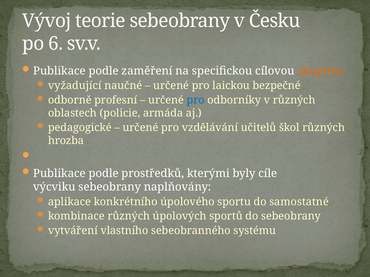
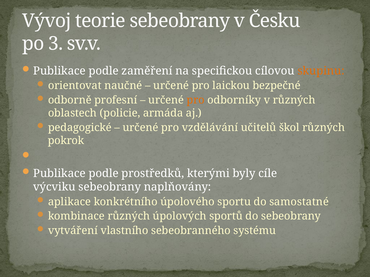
6: 6 -> 3
vyžadující: vyžadující -> orientovat
pro at (196, 100) colour: blue -> orange
hrozba: hrozba -> pokrok
